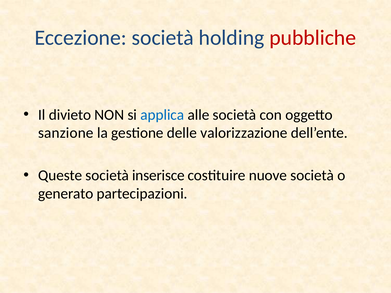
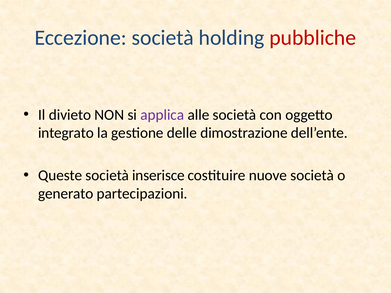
applica colour: blue -> purple
sanzione: sanzione -> integrato
valorizzazione: valorizzazione -> dimostrazione
